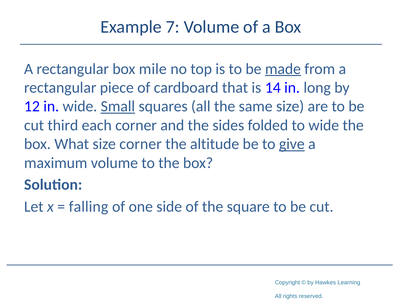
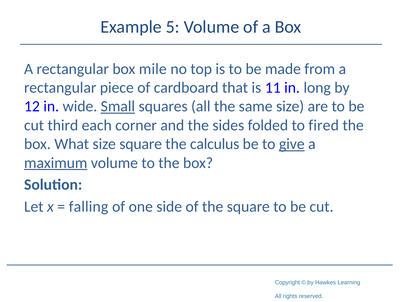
7: 7 -> 5
made underline: present -> none
14: 14 -> 11
to wide: wide -> fired
size corner: corner -> square
altitude: altitude -> calculus
maximum underline: none -> present
